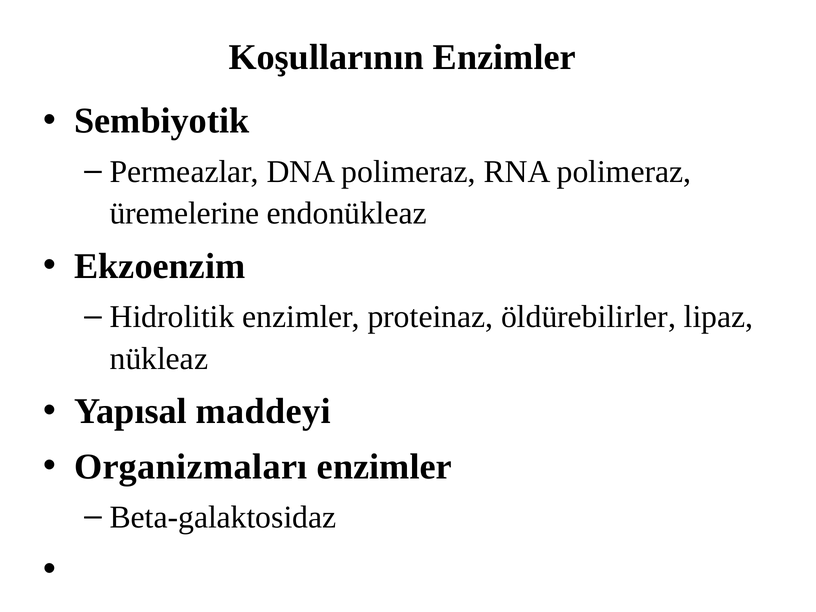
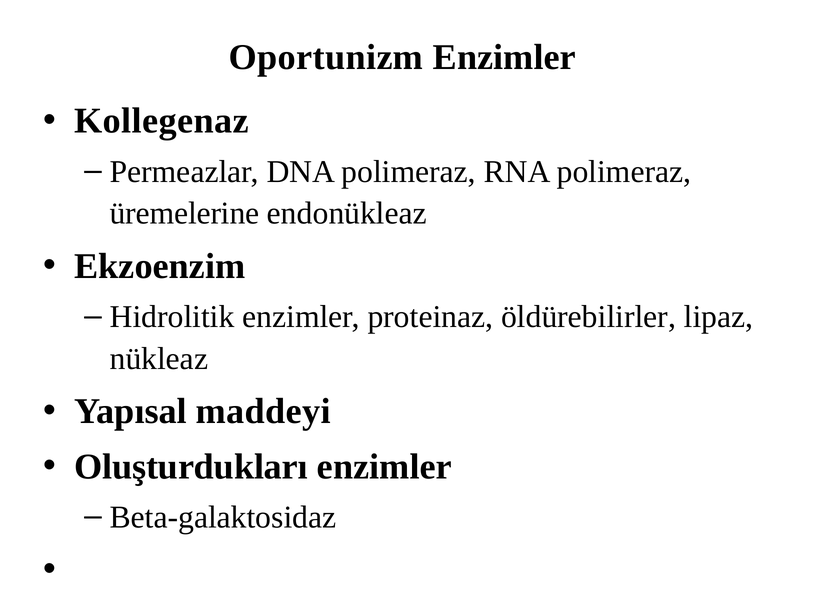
Koşullarının: Koşullarının -> Oportunizm
Sembiyotik: Sembiyotik -> Kollegenaz
Organizmaları: Organizmaları -> Oluşturdukları
